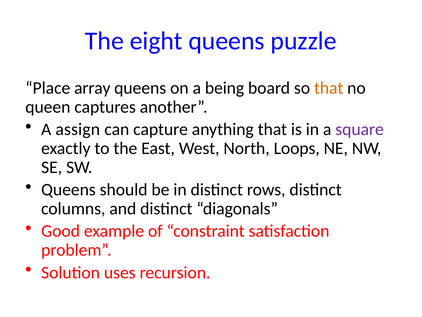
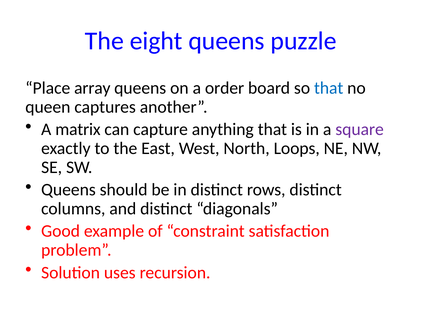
being: being -> order
that at (329, 88) colour: orange -> blue
assign: assign -> matrix
